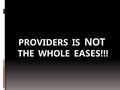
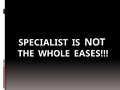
PROVIDERS: PROVIDERS -> SPECIALIST
